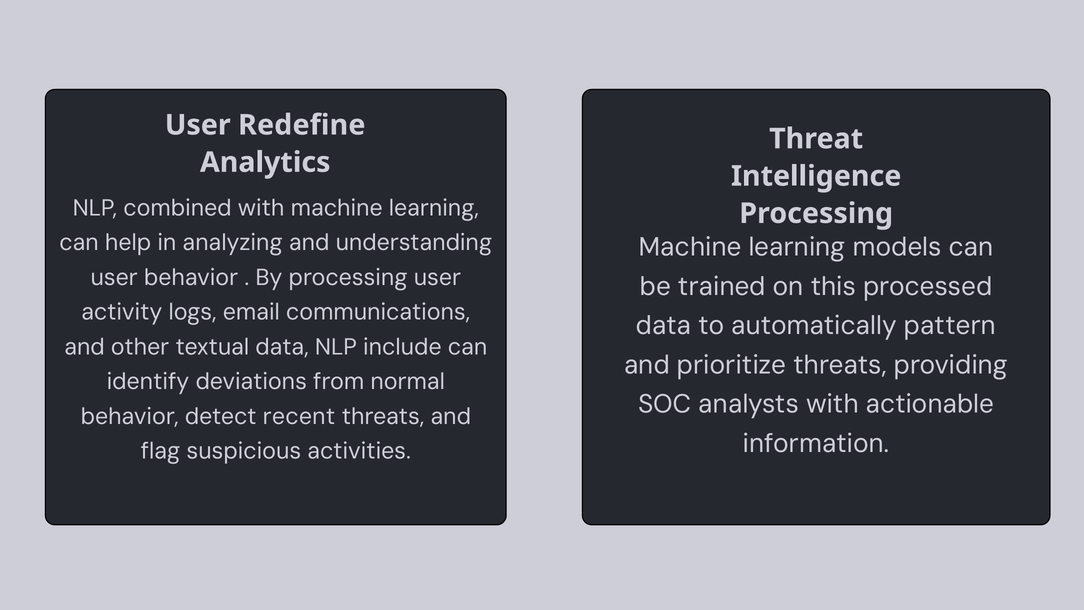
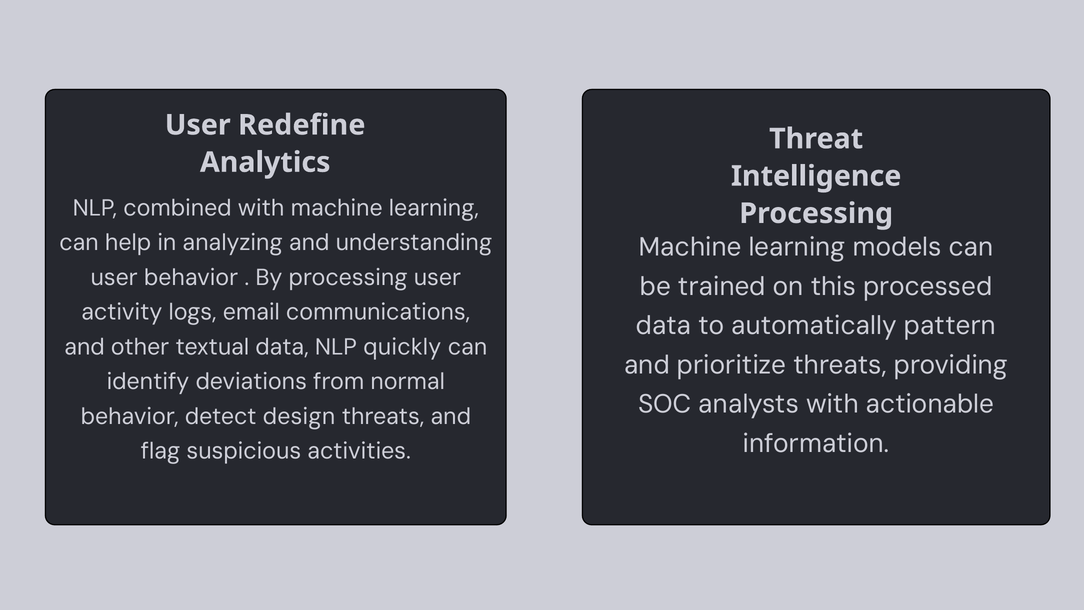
include: include -> quickly
recent: recent -> design
